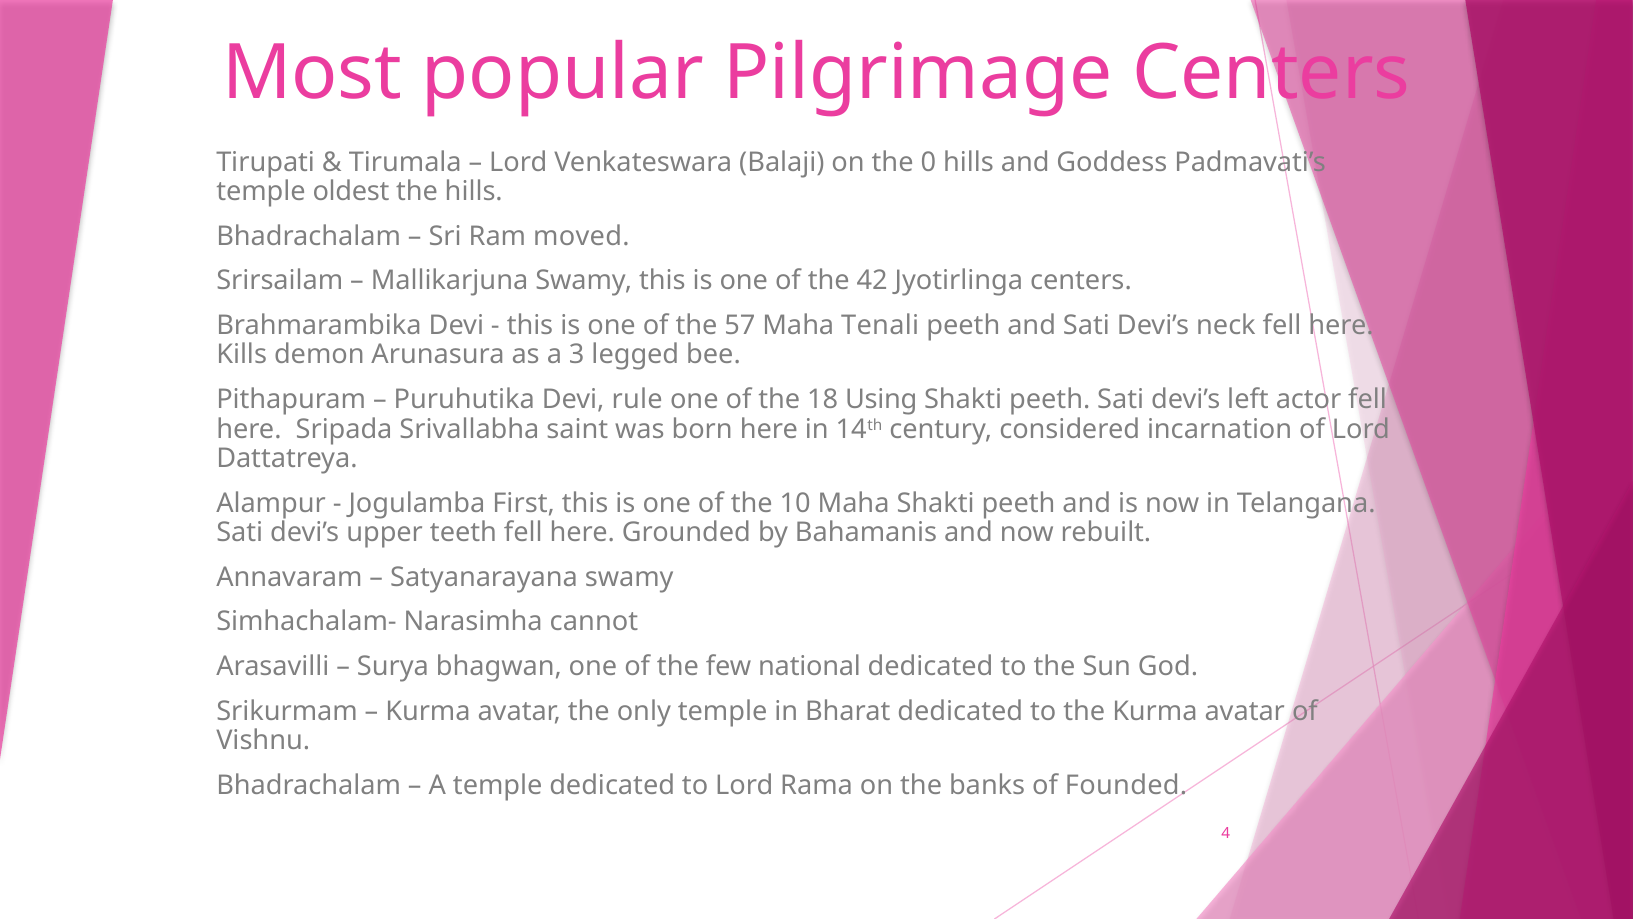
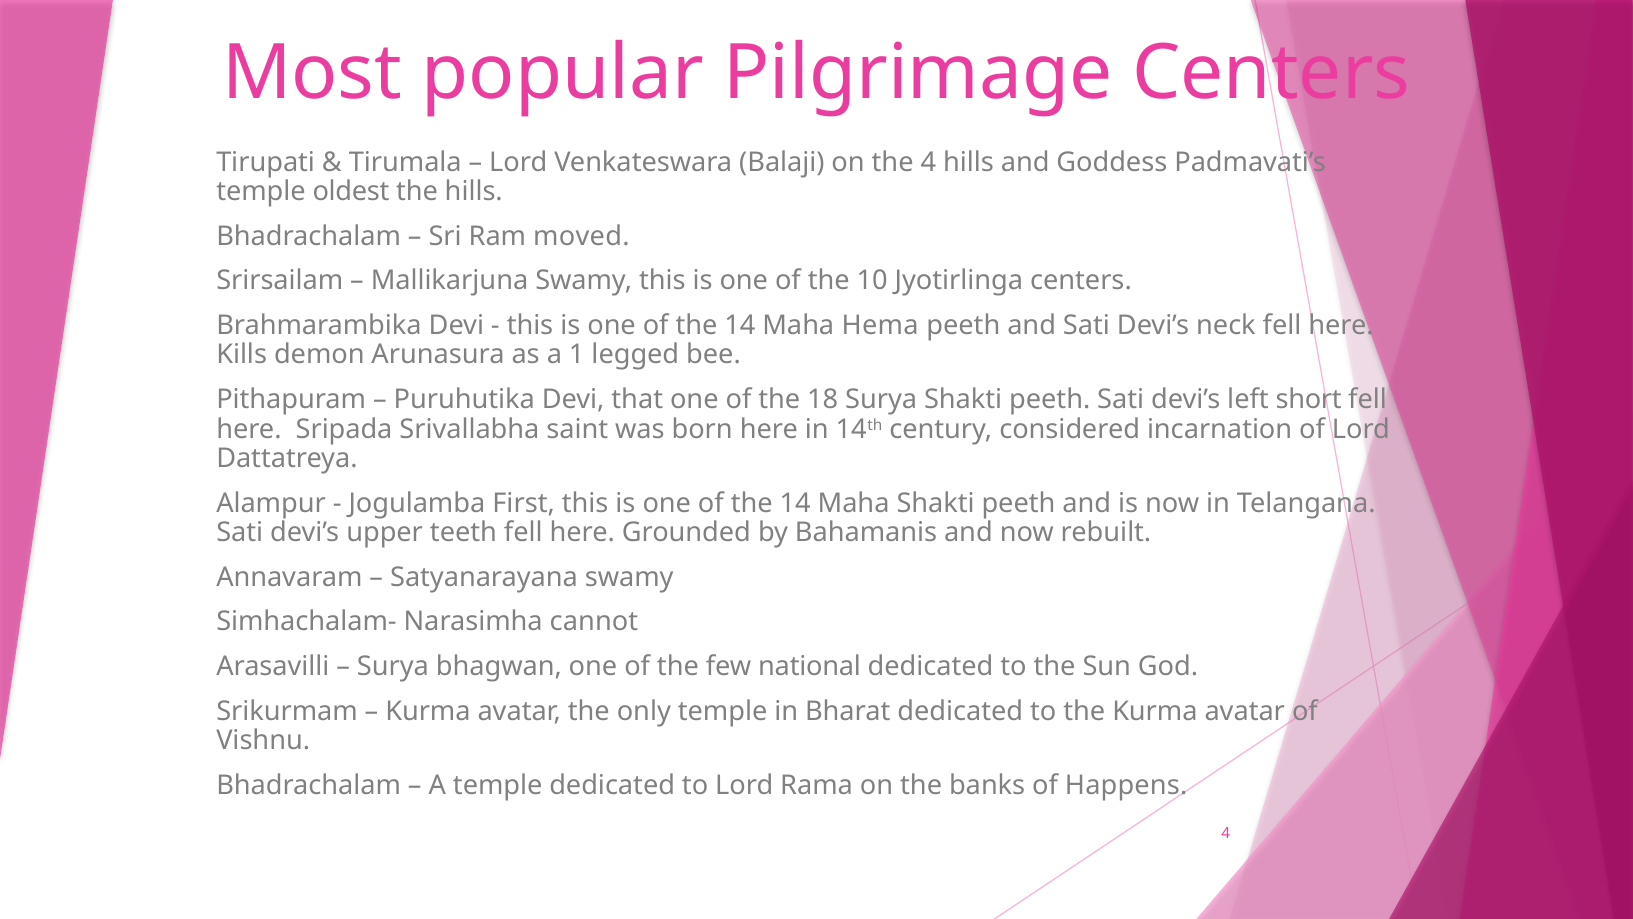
the 0: 0 -> 4
42: 42 -> 10
57 at (740, 325): 57 -> 14
Tenali: Tenali -> Hema
3: 3 -> 1
rule: rule -> that
18 Using: Using -> Surya
actor: actor -> short
10 at (795, 503): 10 -> 14
Founded: Founded -> Happens
